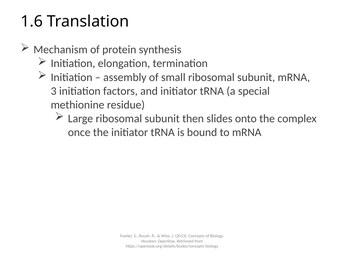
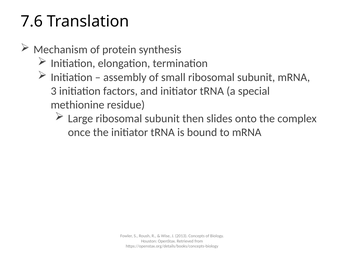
1.6: 1.6 -> 7.6
